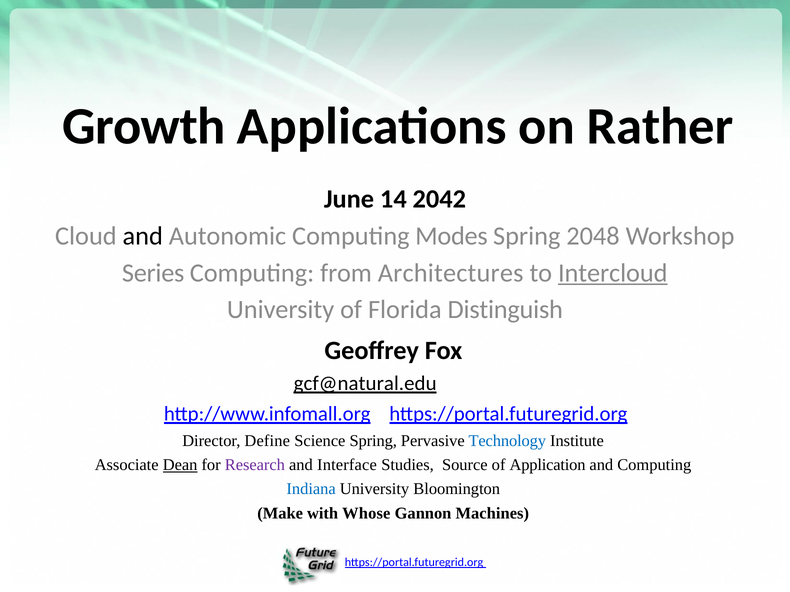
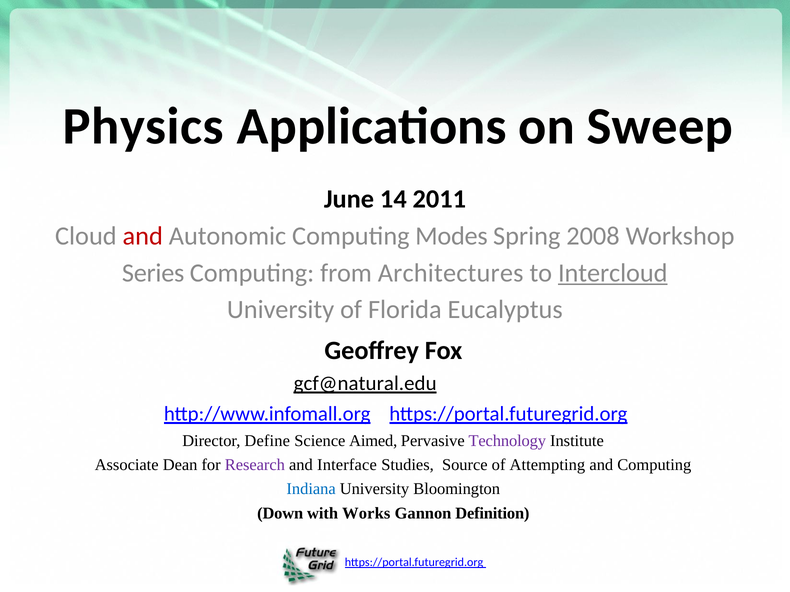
Growth: Growth -> Physics
Rather: Rather -> Sweep
2042: 2042 -> 2011
and at (143, 236) colour: black -> red
2048: 2048 -> 2008
Distinguish: Distinguish -> Eucalyptus
Science Spring: Spring -> Aimed
Technology colour: blue -> purple
Dean underline: present -> none
Application: Application -> Attempting
Make: Make -> Down
Whose: Whose -> Works
Machines: Machines -> Definition
